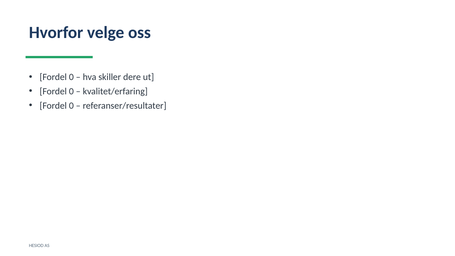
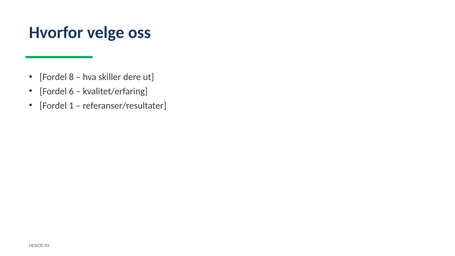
0 at (71, 77): 0 -> 8
0 at (71, 91): 0 -> 6
0 at (71, 106): 0 -> 1
